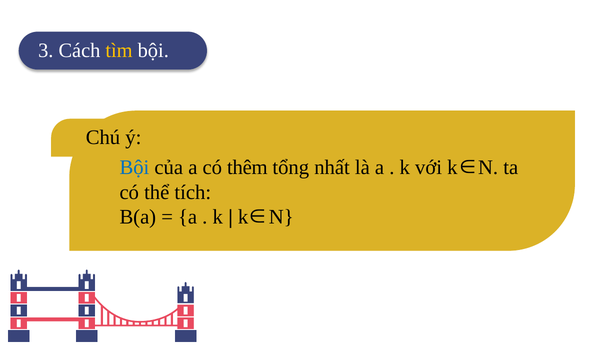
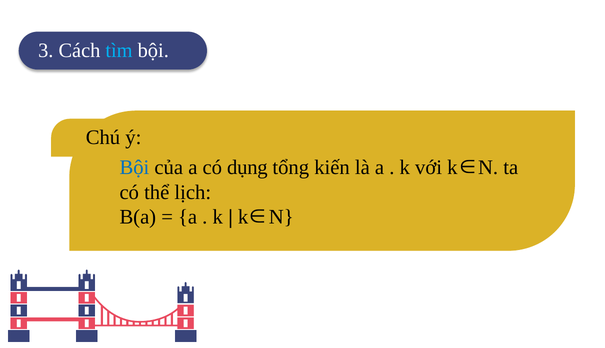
tìm colour: yellow -> light blue
thêm: thêm -> dụng
nhất: nhất -> kiến
tích: tích -> lịch
